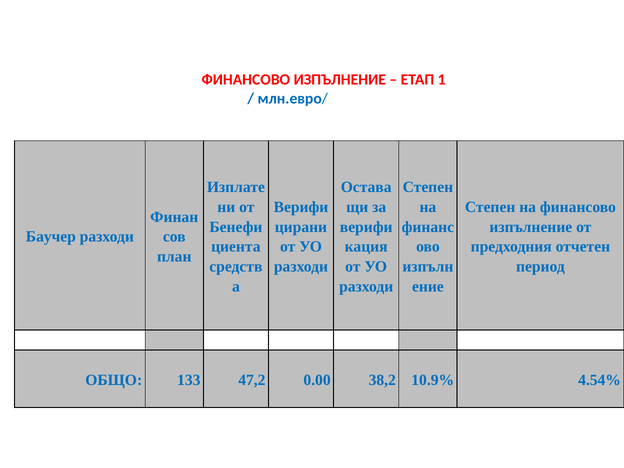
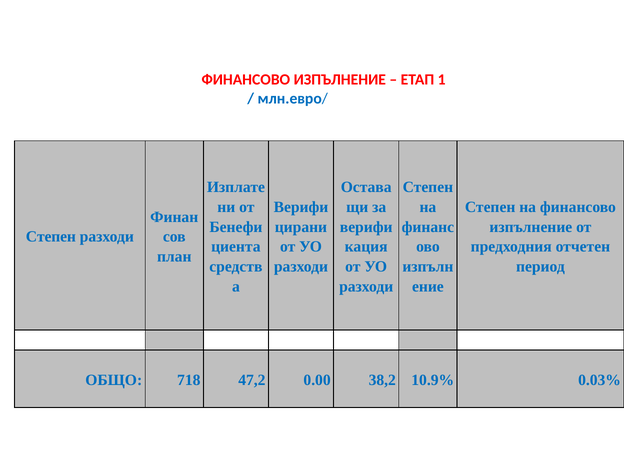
Баучер at (51, 237): Баучер -> Степен
133: 133 -> 718
4.54%: 4.54% -> 0.03%
